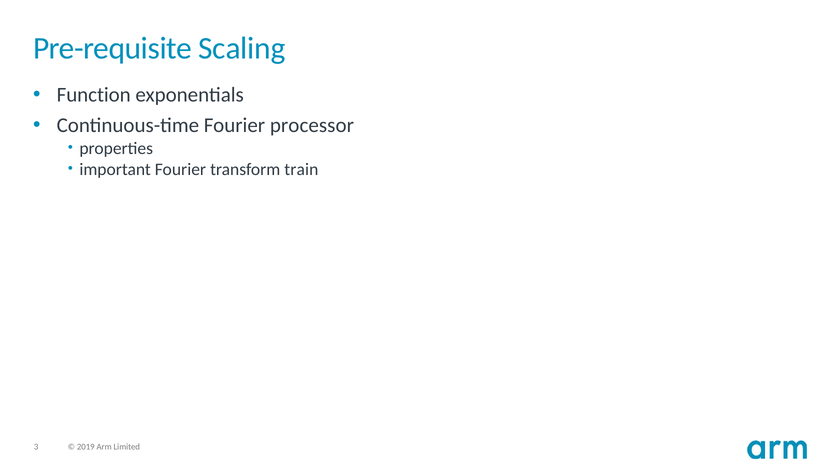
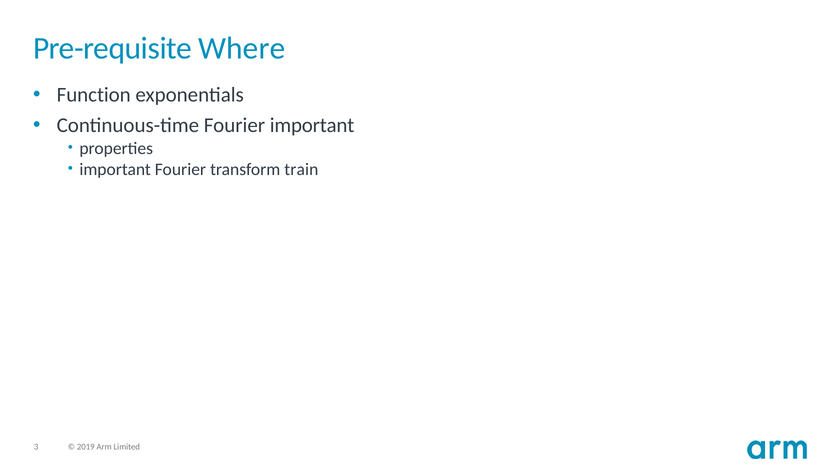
Scaling: Scaling -> Where
Fourier processor: processor -> important
